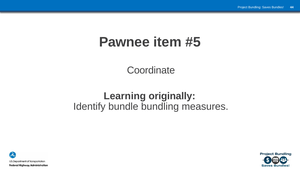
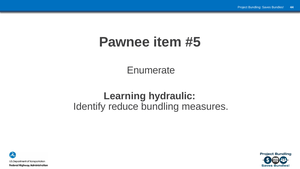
Coordinate: Coordinate -> Enumerate
originally: originally -> hydraulic
bundle: bundle -> reduce
